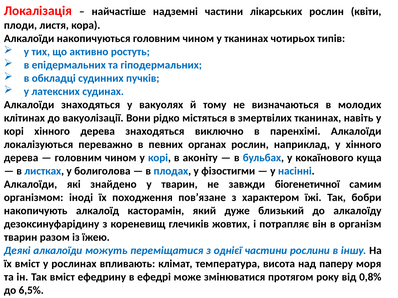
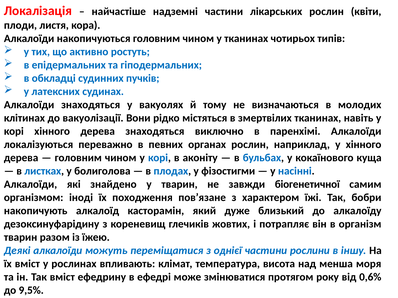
паперу: паперу -> менша
0,8%: 0,8% -> 0,6%
6,5%: 6,5% -> 9,5%
